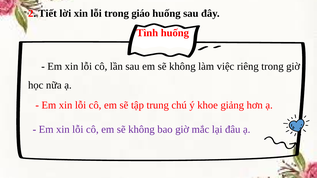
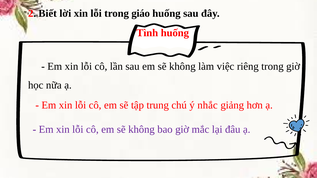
Tiết: Tiết -> Biết
khoe: khoe -> nhắc
